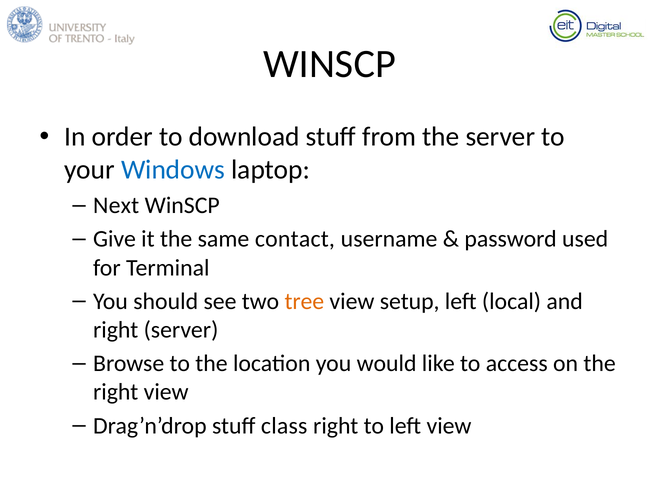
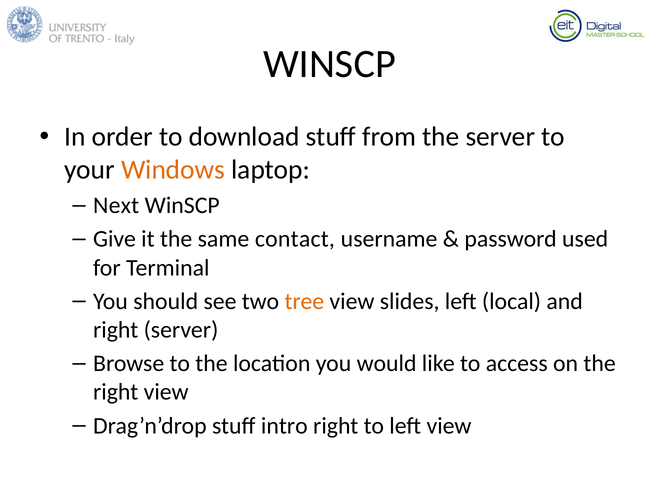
Windows colour: blue -> orange
setup: setup -> slides
class: class -> intro
